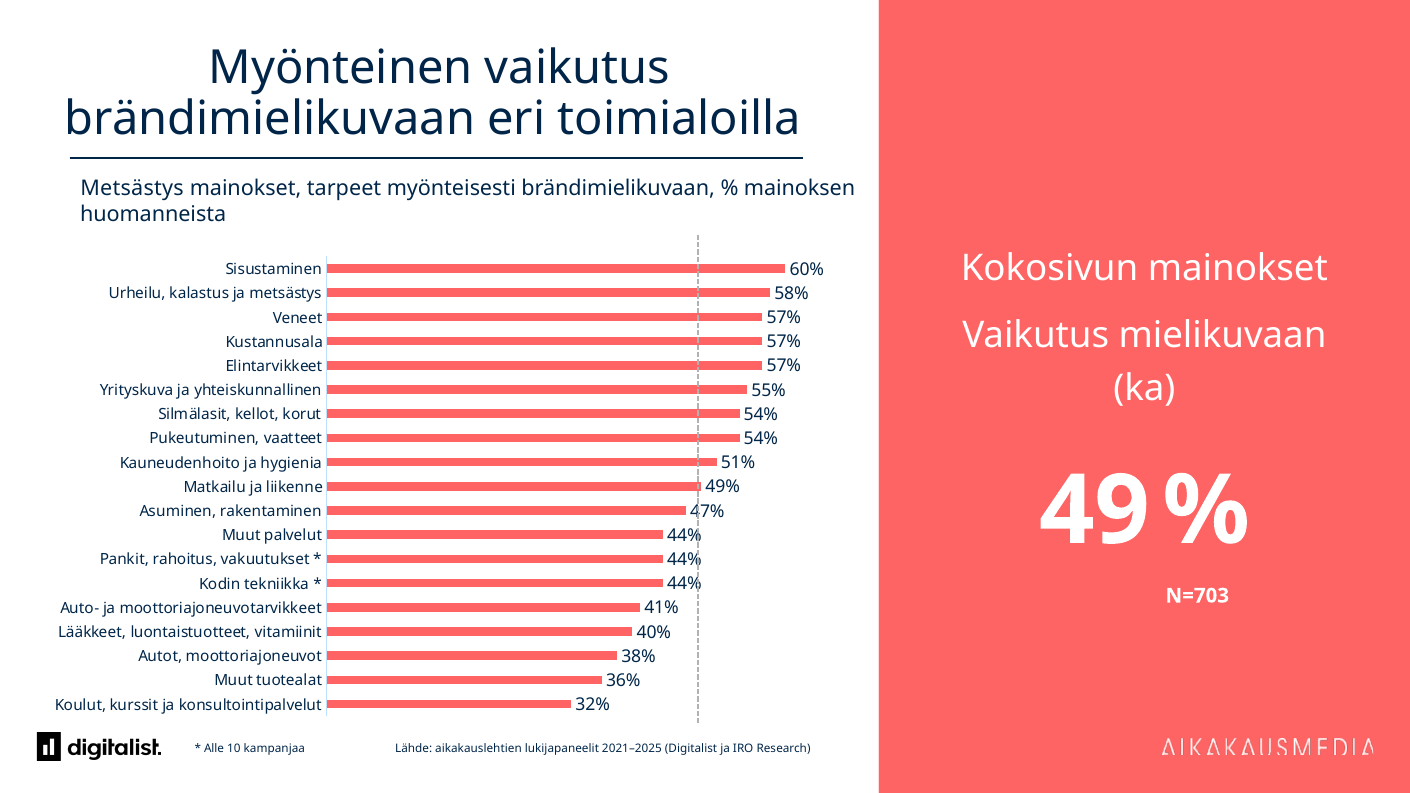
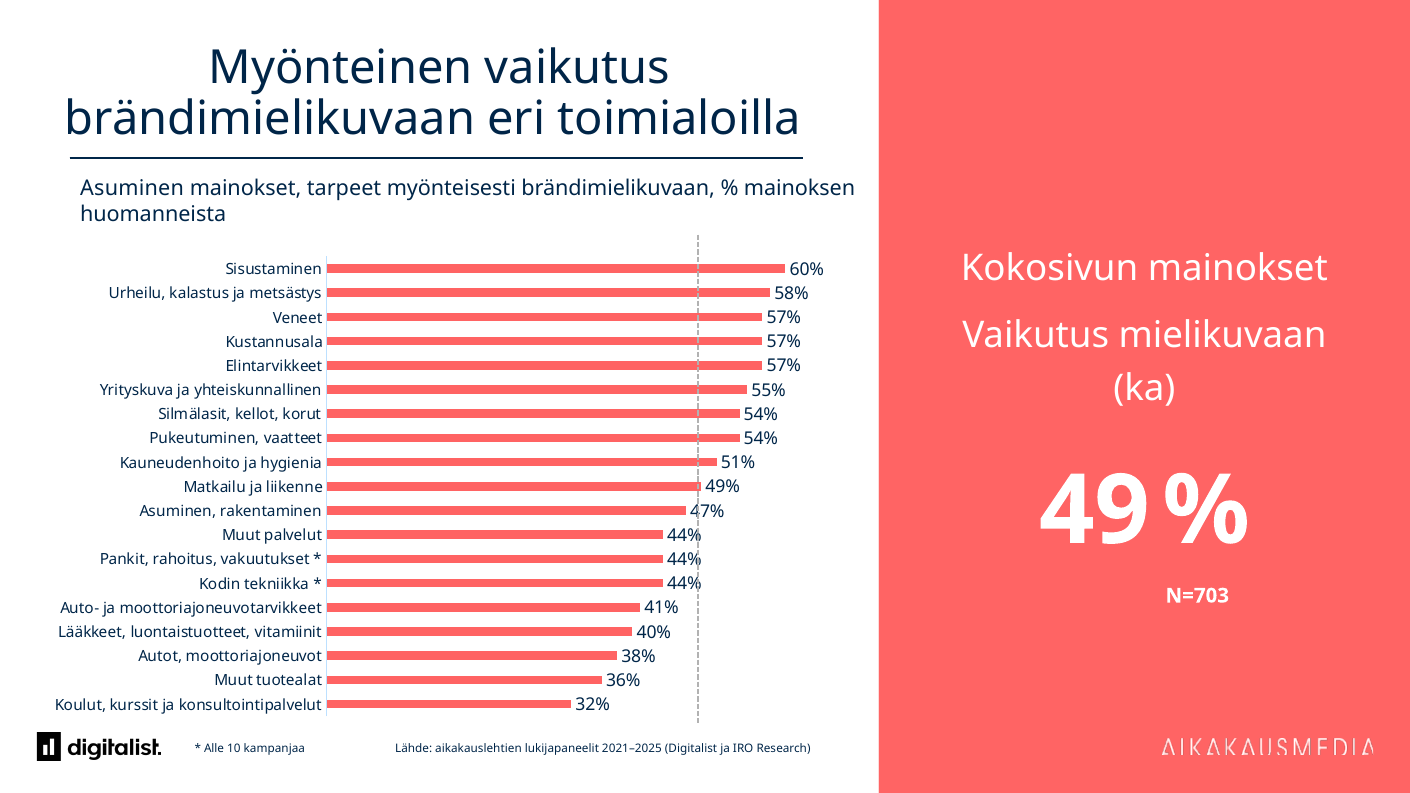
Metsästys at (132, 189): Metsästys -> Asuminen
